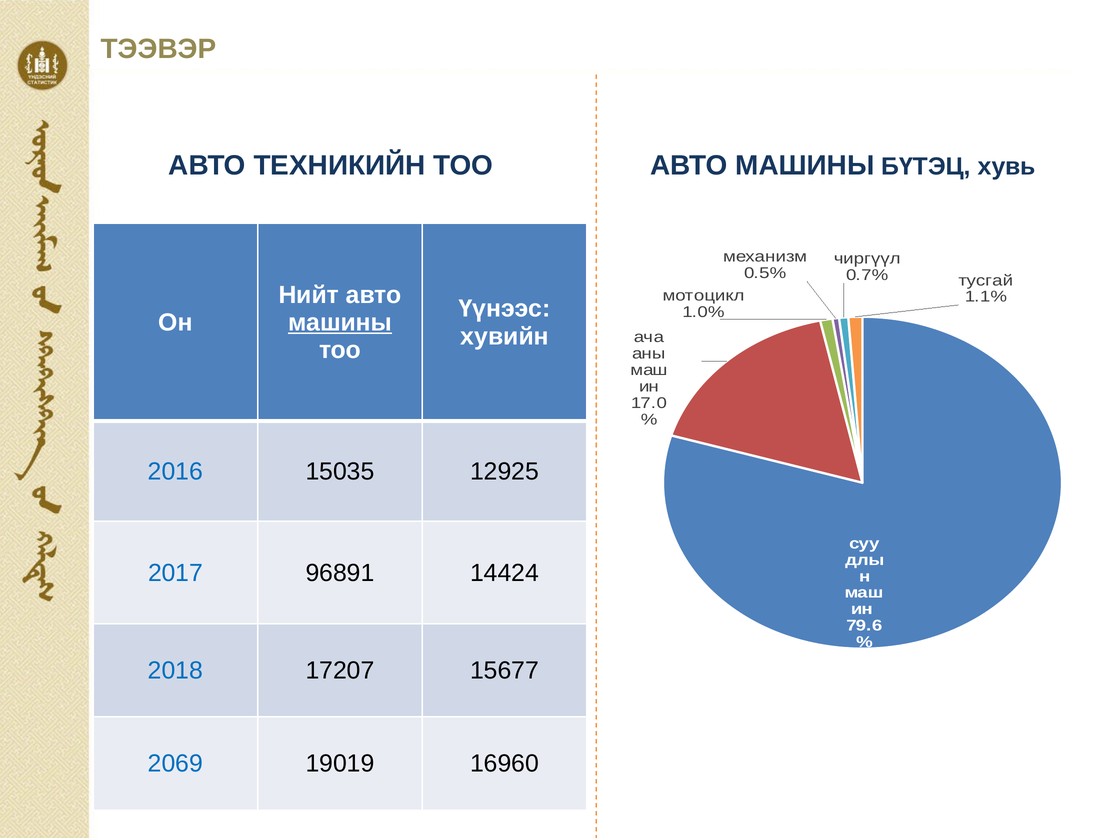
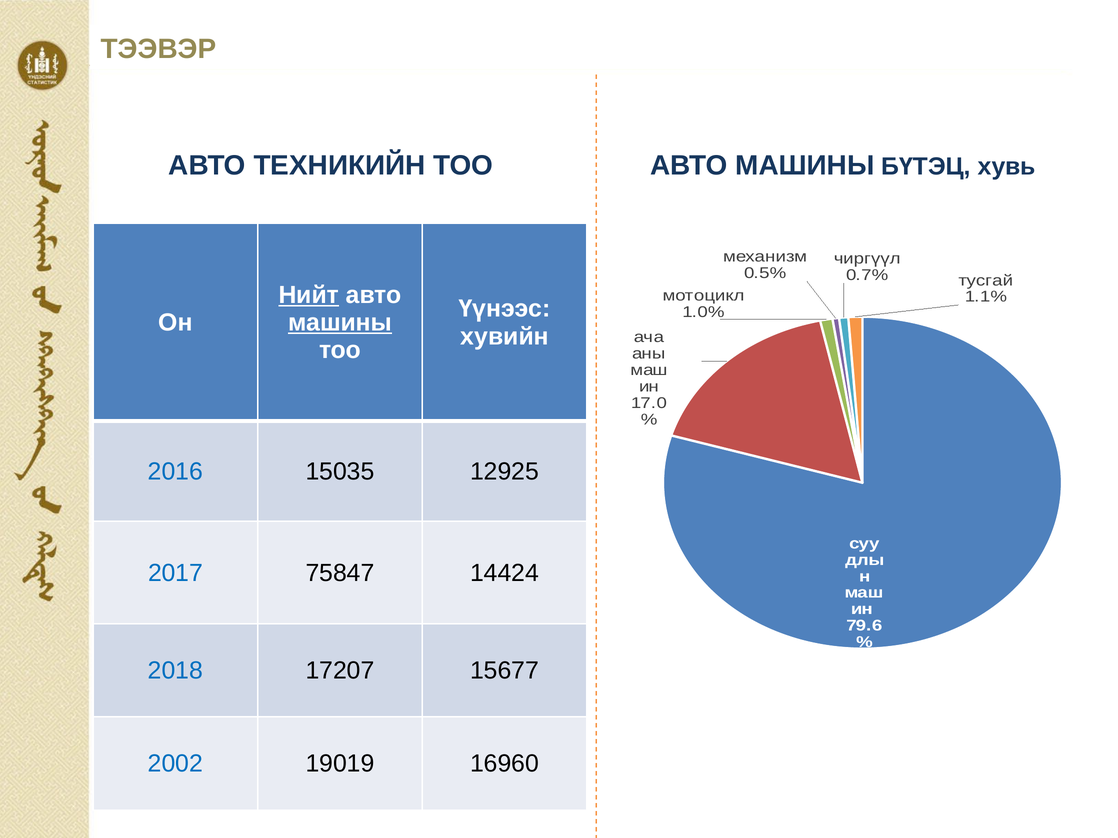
Нийт underline: none -> present
96891: 96891 -> 75847
2069: 2069 -> 2002
